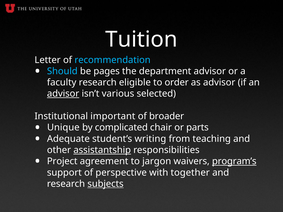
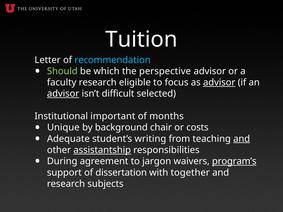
Should colour: light blue -> light green
pages: pages -> which
department: department -> perspective
order: order -> focus
advisor at (219, 83) underline: none -> present
various: various -> difficult
broader: broader -> months
complicated: complicated -> background
parts: parts -> costs
and at (242, 139) underline: none -> present
Project: Project -> During
perspective: perspective -> dissertation
subjects underline: present -> none
